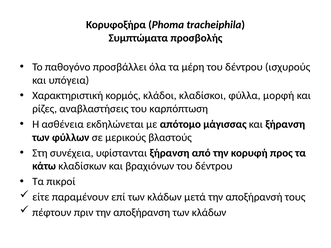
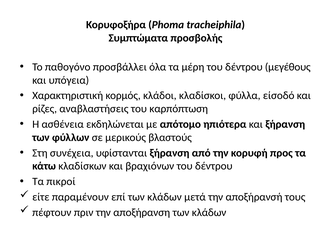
ισχυρούς: ισχυρούς -> μεγέθους
μορφή: μορφή -> είσοδό
μάγισσας: μάγισσας -> ηπιότερα
